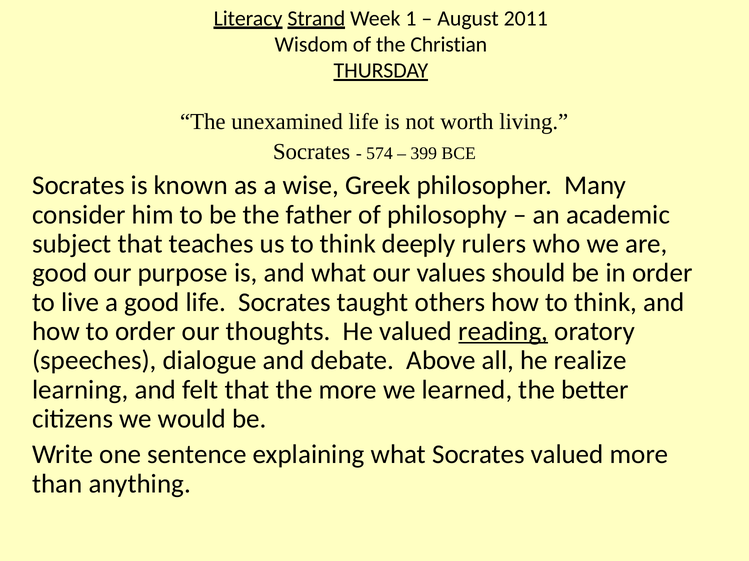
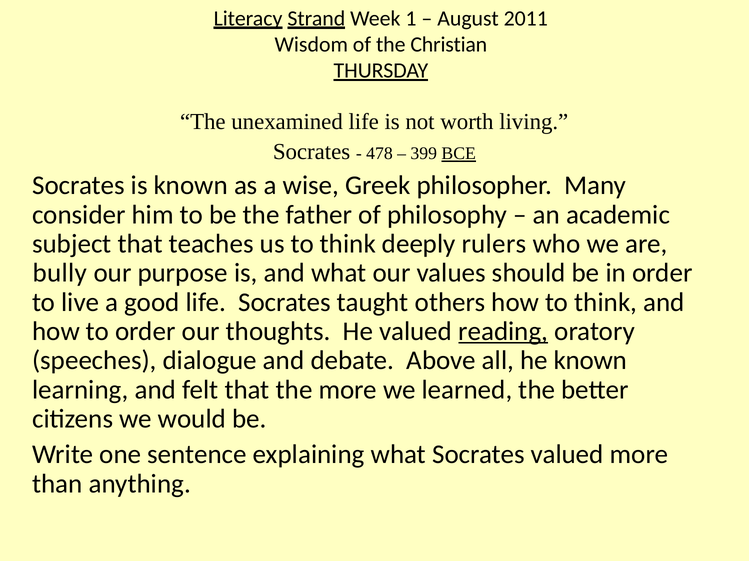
574: 574 -> 478
BCE underline: none -> present
good at (60, 273): good -> bully
he realize: realize -> known
